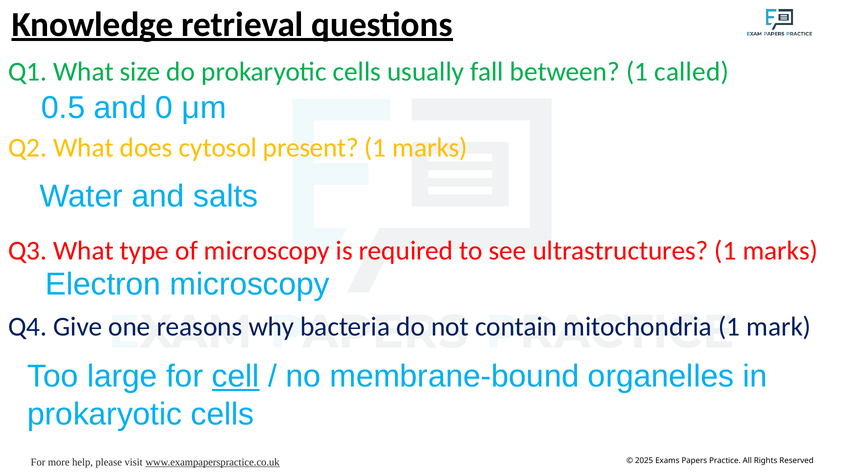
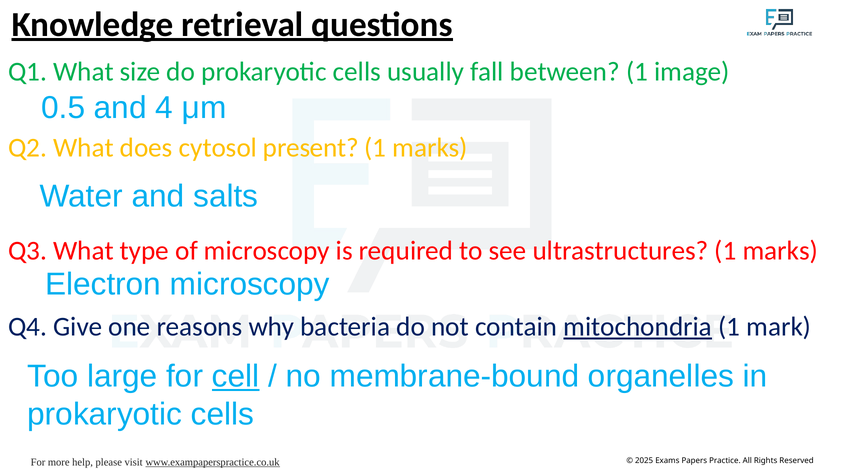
called: called -> image
0: 0 -> 4
mitochondria underline: none -> present
